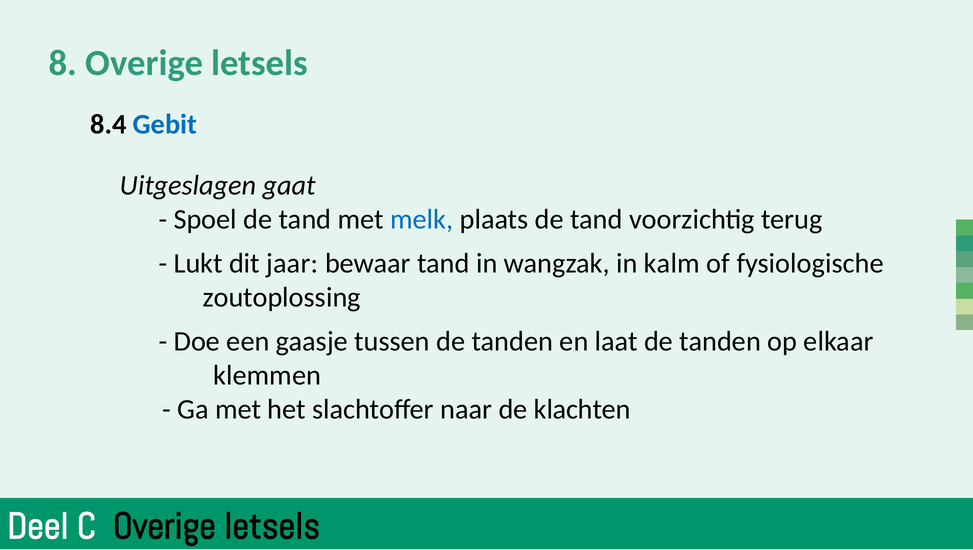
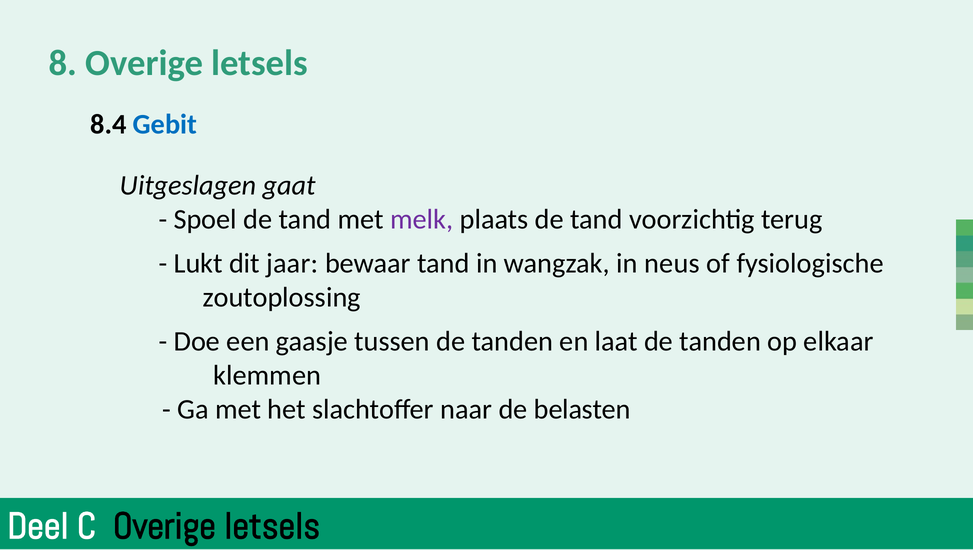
melk colour: blue -> purple
kalm: kalm -> neus
klachten: klachten -> belasten
